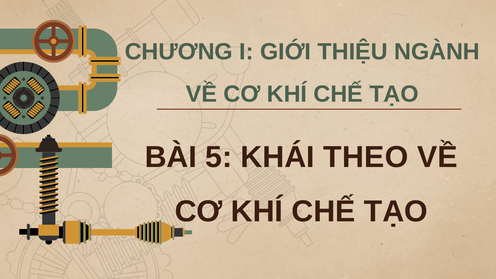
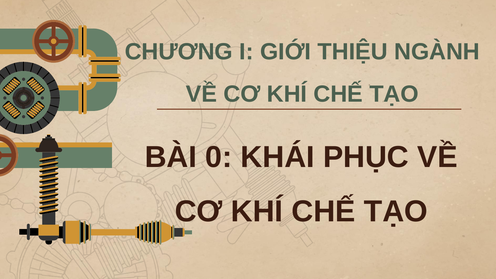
5: 5 -> 0
THEO: THEO -> PHỤC
